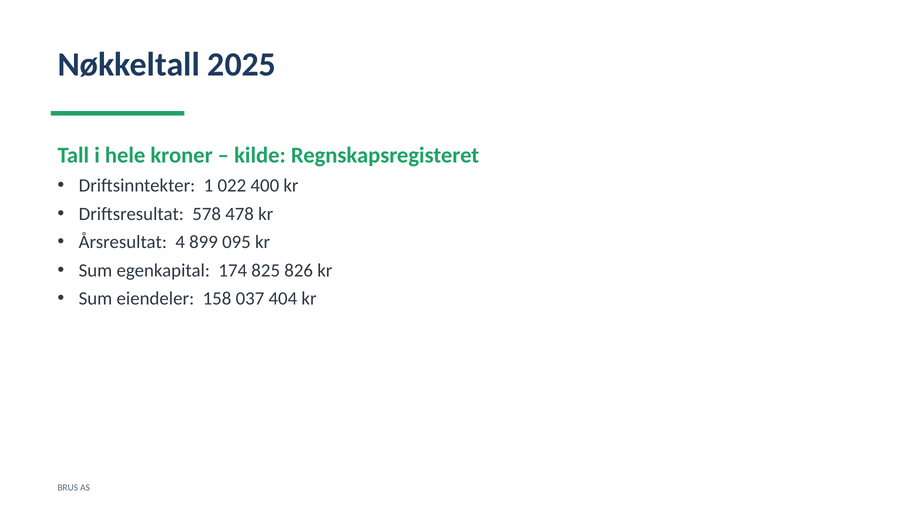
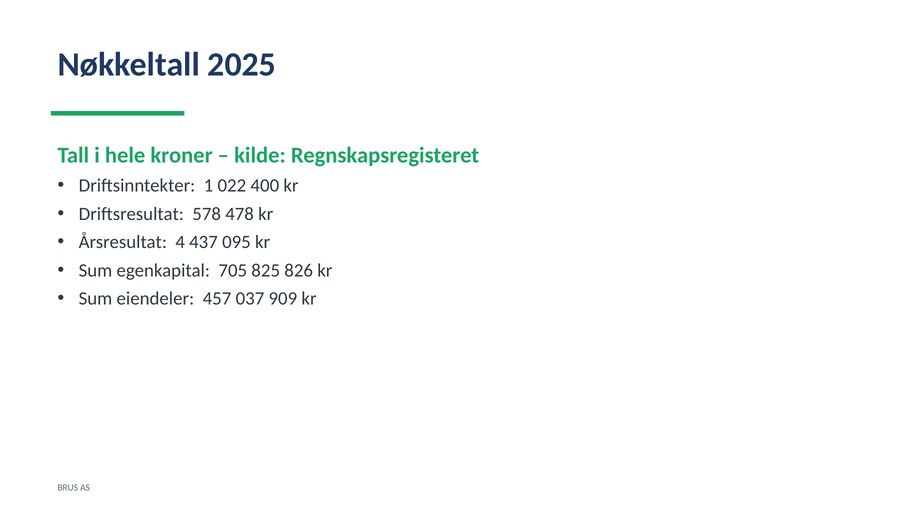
899: 899 -> 437
174: 174 -> 705
158: 158 -> 457
404: 404 -> 909
